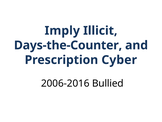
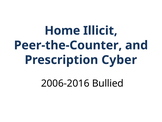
Imply: Imply -> Home
Days-the-Counter: Days-the-Counter -> Peer-the-Counter
